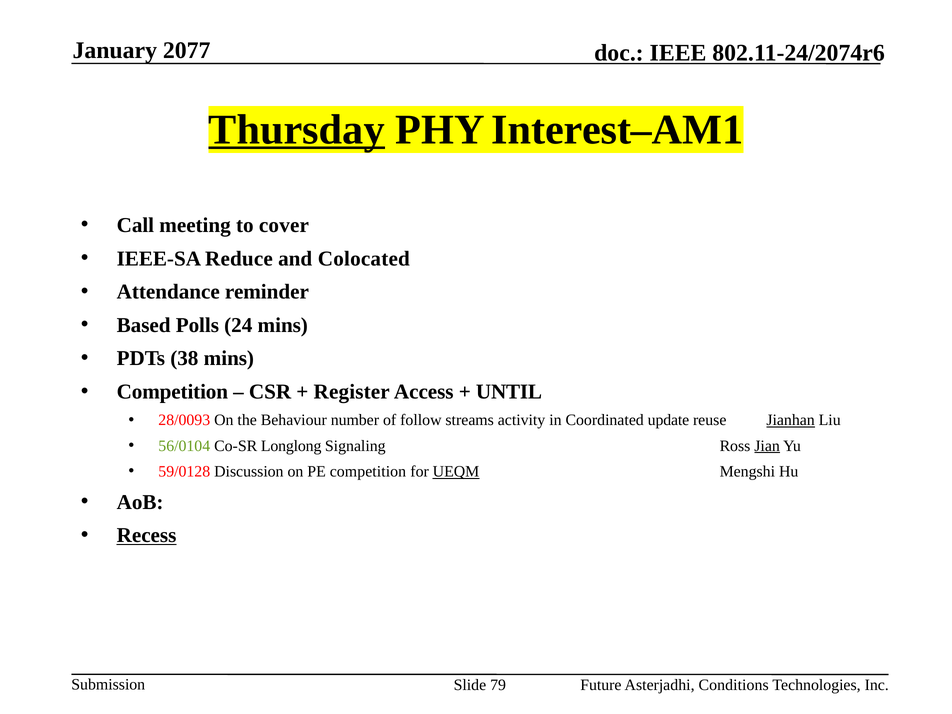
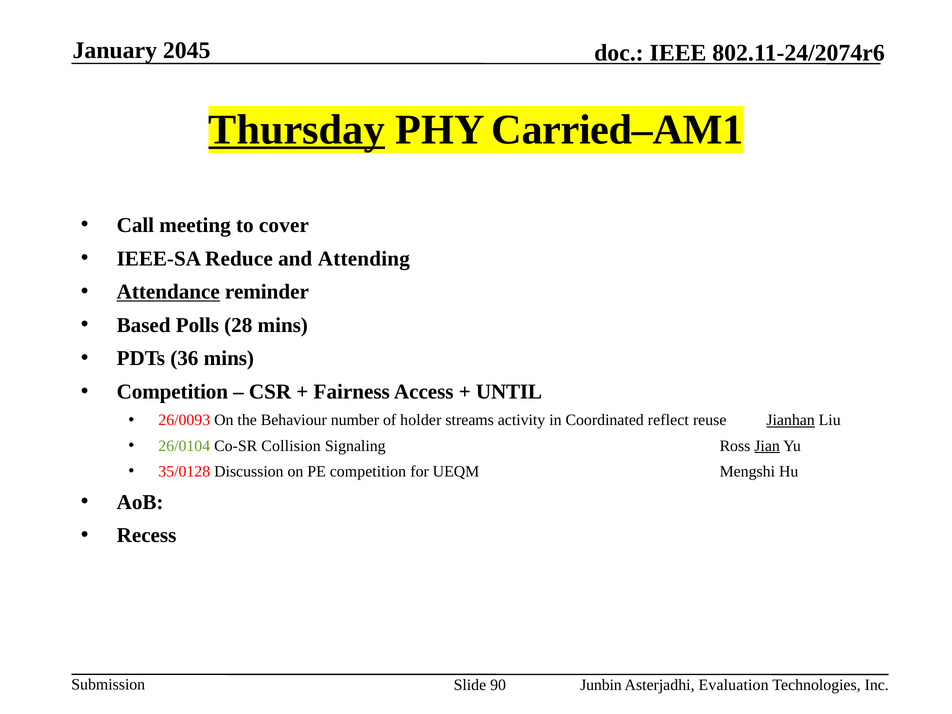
2077: 2077 -> 2045
Interest–AM1: Interest–AM1 -> Carried–AM1
Colocated: Colocated -> Attending
Attendance underline: none -> present
24: 24 -> 28
38: 38 -> 36
Register: Register -> Fairness
28/0093: 28/0093 -> 26/0093
follow: follow -> holder
update: update -> reflect
56/0104: 56/0104 -> 26/0104
Longlong: Longlong -> Collision
59/0128: 59/0128 -> 35/0128
UEQM underline: present -> none
Recess underline: present -> none
79: 79 -> 90
Future: Future -> Junbin
Conditions: Conditions -> Evaluation
